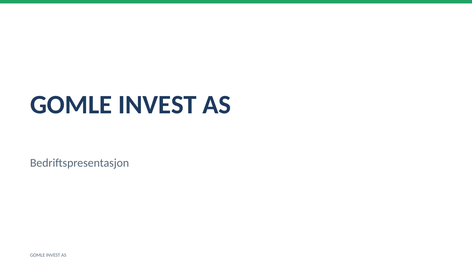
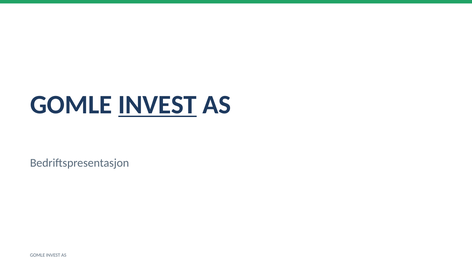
INVEST at (157, 105) underline: none -> present
